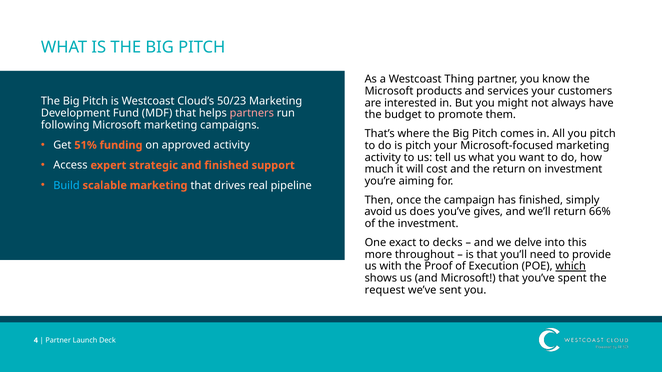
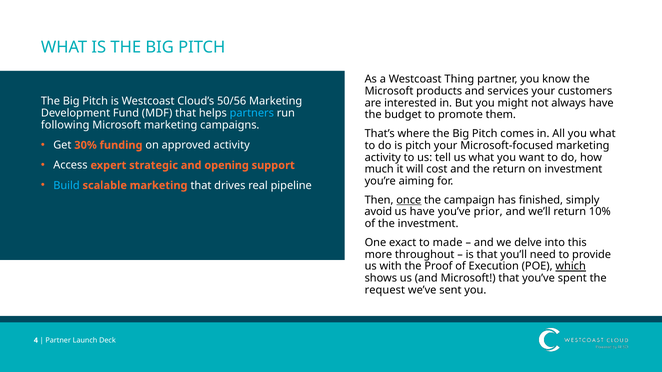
50/23: 50/23 -> 50/56
partners colour: pink -> light blue
you pitch: pitch -> what
51%: 51% -> 30%
and finished: finished -> opening
once underline: none -> present
us does: does -> have
gives: gives -> prior
66%: 66% -> 10%
decks: decks -> made
